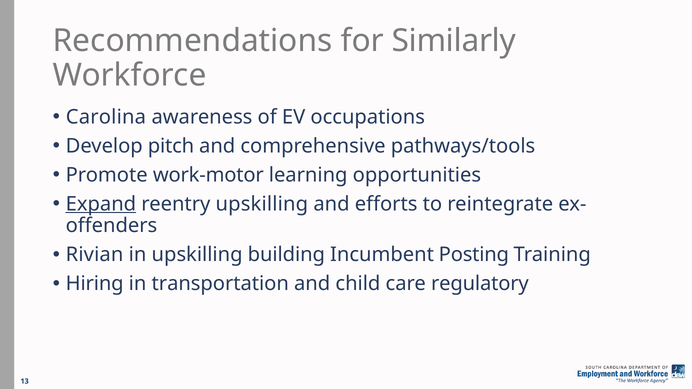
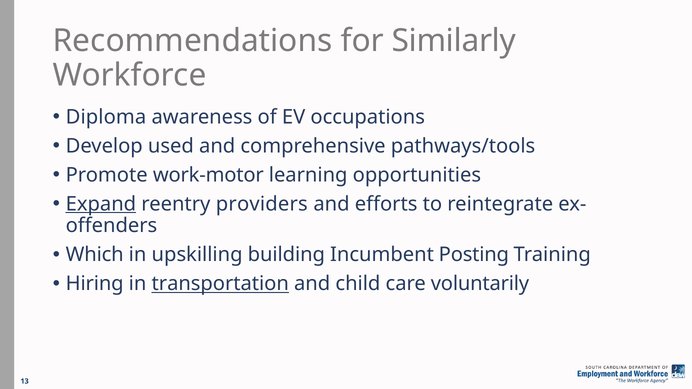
Carolina: Carolina -> Diploma
pitch: pitch -> used
reentry upskilling: upskilling -> providers
Rivian: Rivian -> Which
transportation underline: none -> present
regulatory: regulatory -> voluntarily
